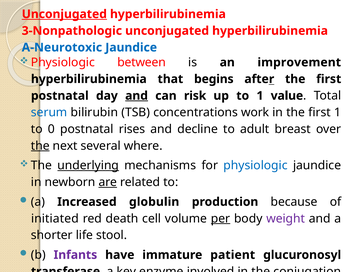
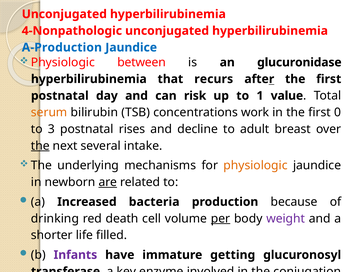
Unconjugated at (64, 14) underline: present -> none
3-Nonpathologic: 3-Nonpathologic -> 4-Nonpathologic
A-Neurotoxic: A-Neurotoxic -> A-Production
improvement: improvement -> glucuronidase
begins: begins -> recurs
and at (137, 96) underline: present -> none
serum colour: blue -> orange
first 1: 1 -> 0
0: 0 -> 3
where: where -> intake
underlying underline: present -> none
physiologic at (256, 166) colour: blue -> orange
globulin: globulin -> bacteria
initiated: initiated -> drinking
stool: stool -> filled
patient: patient -> getting
